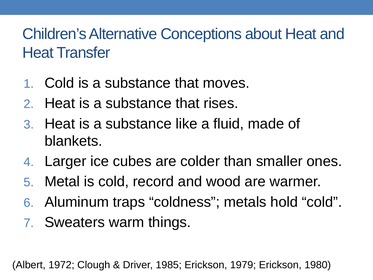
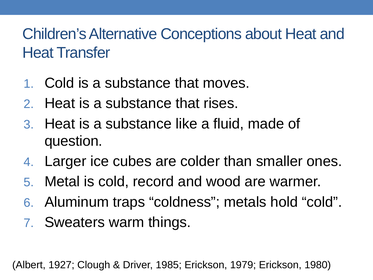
blankets: blankets -> question
1972: 1972 -> 1927
